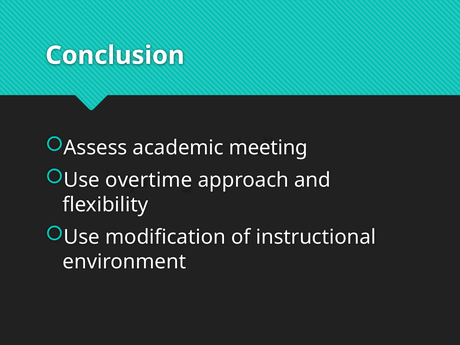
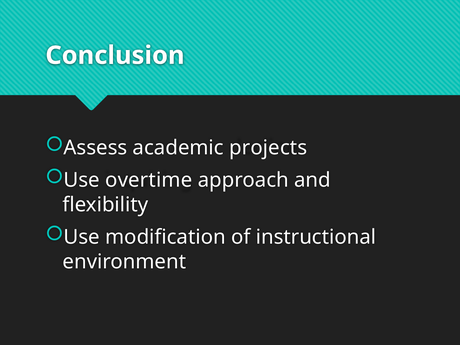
meeting: meeting -> projects
